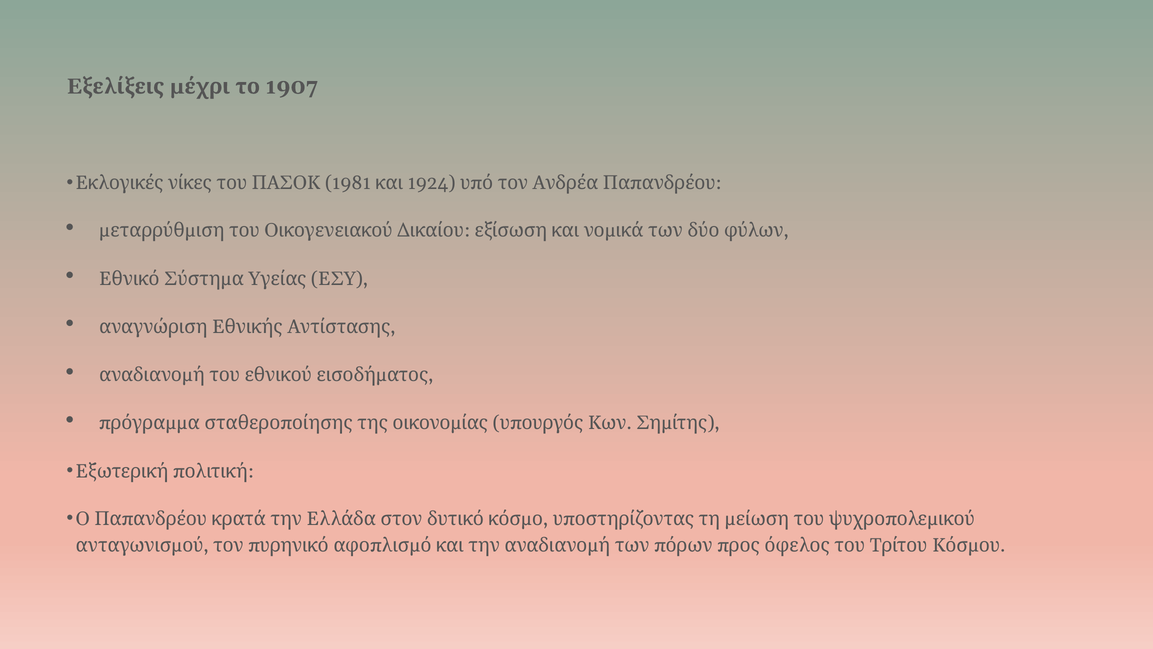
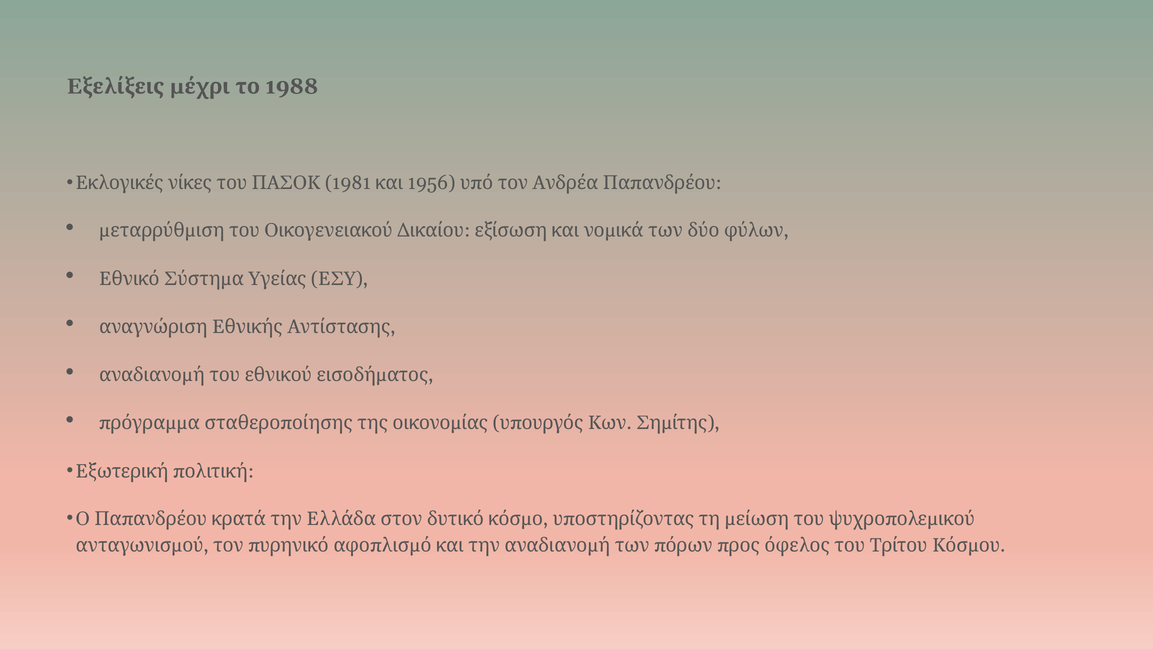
1907: 1907 -> 1988
1924: 1924 -> 1956
